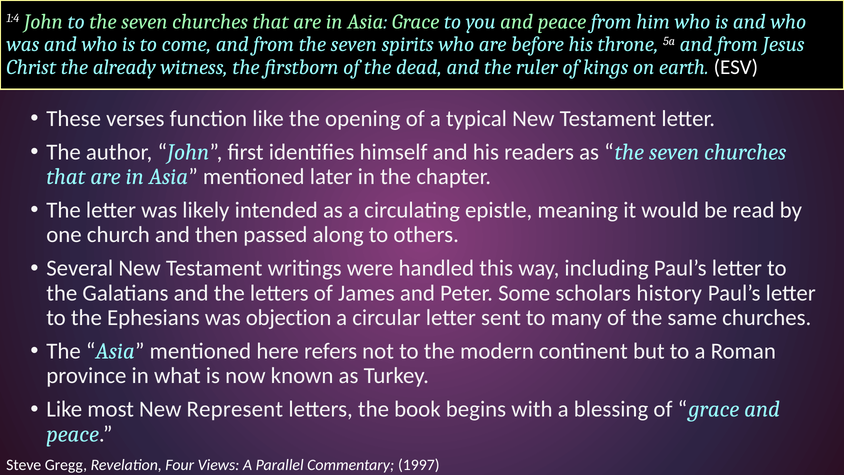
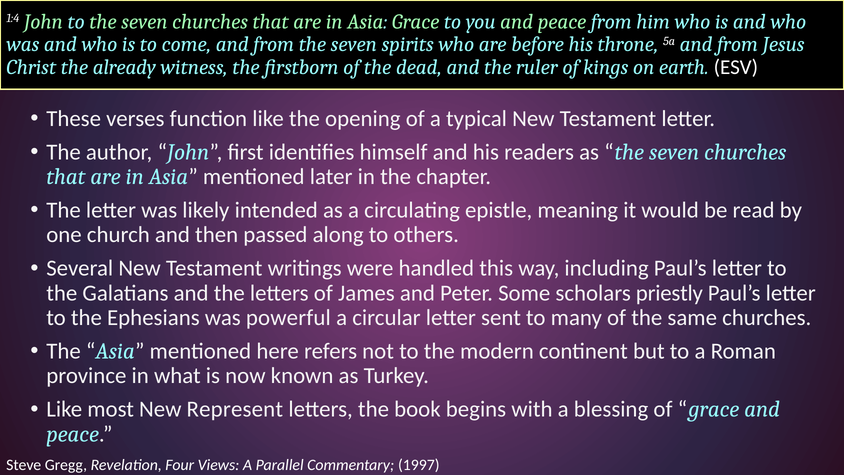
history: history -> priestly
objection: objection -> powerful
